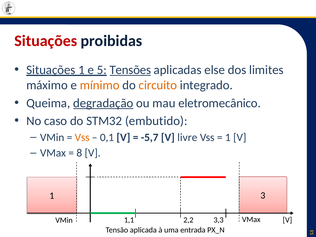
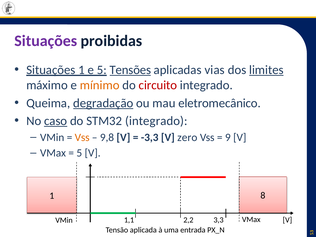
Situações at (46, 41) colour: red -> purple
else: else -> vias
limites underline: none -> present
circuito colour: orange -> red
caso underline: none -> present
STM32 embutido: embutido -> integrado
0,1: 0,1 -> 9,8
-5,7: -5,7 -> -3,3
livre: livre -> zero
1 at (228, 137): 1 -> 9
8 at (79, 153): 8 -> 5
1 3: 3 -> 8
